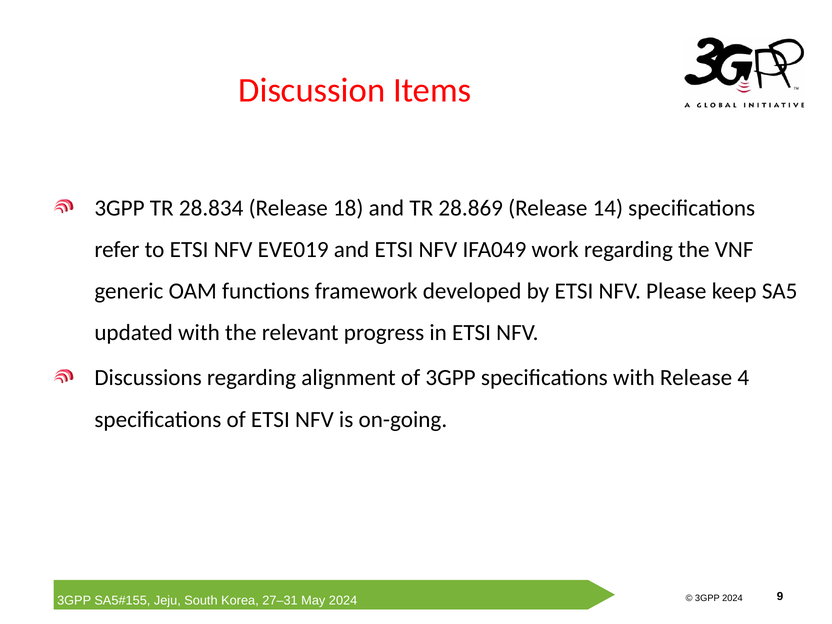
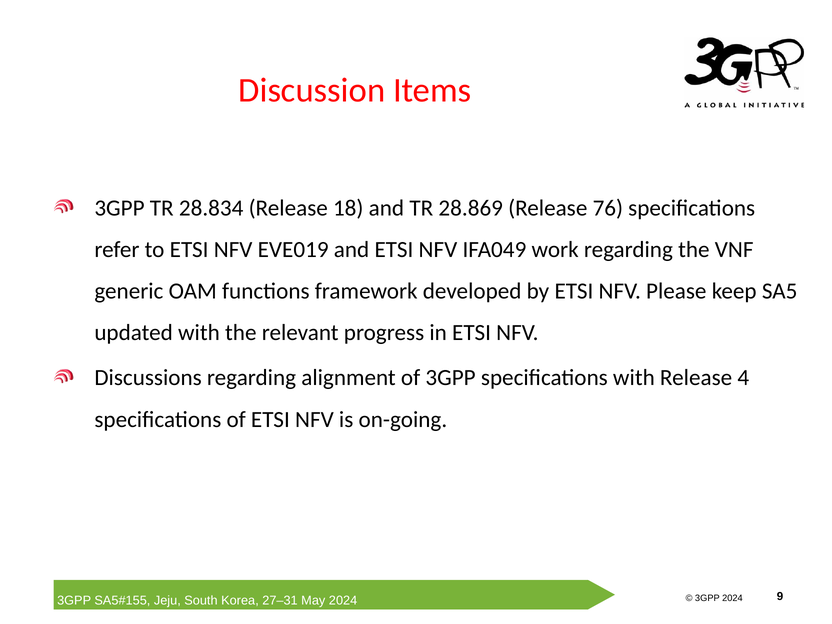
14: 14 -> 76
